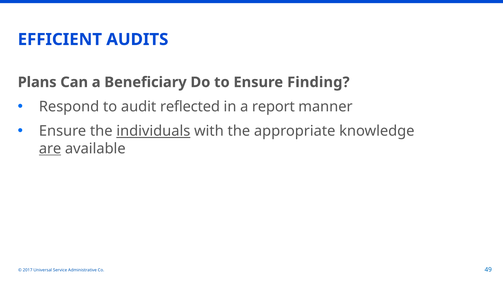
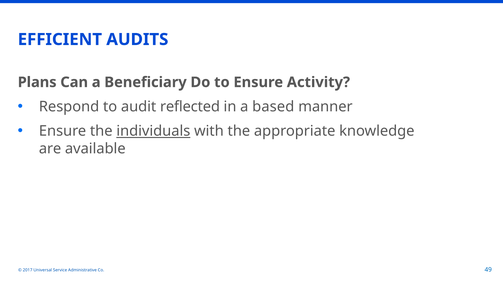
Finding: Finding -> Activity
report: report -> based
are underline: present -> none
